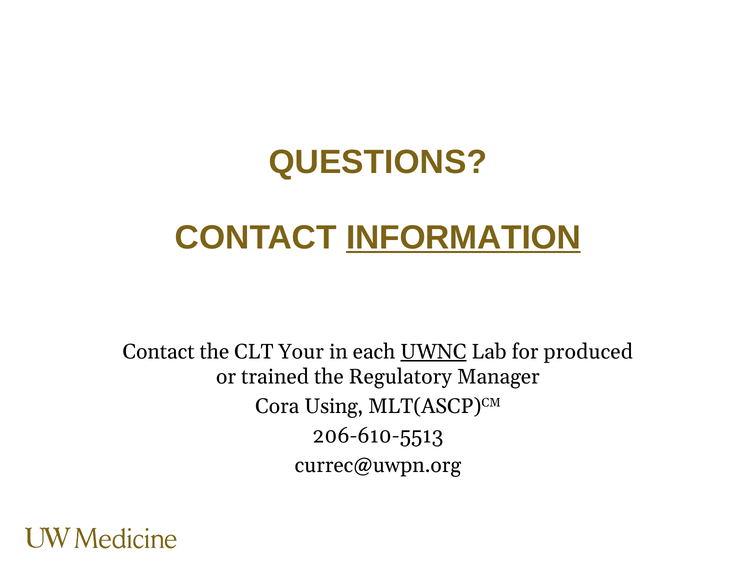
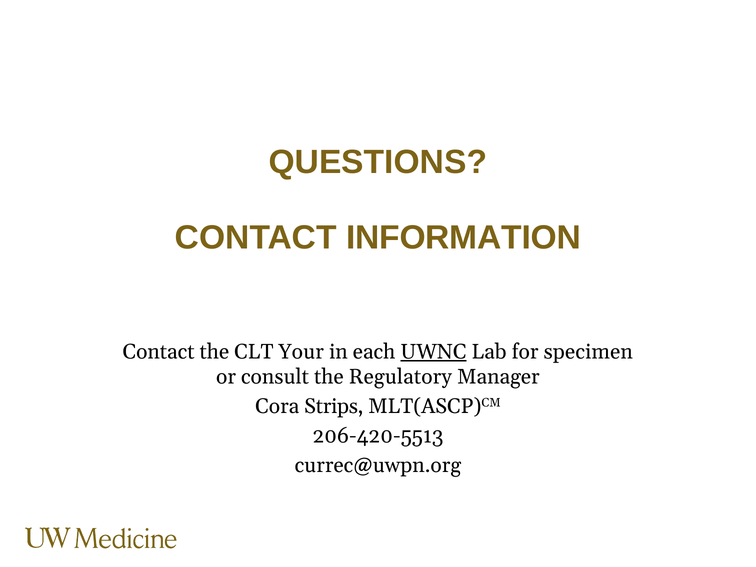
INFORMATION underline: present -> none
produced: produced -> specimen
trained: trained -> consult
Using: Using -> Strips
206-610-5513: 206-610-5513 -> 206-420-5513
